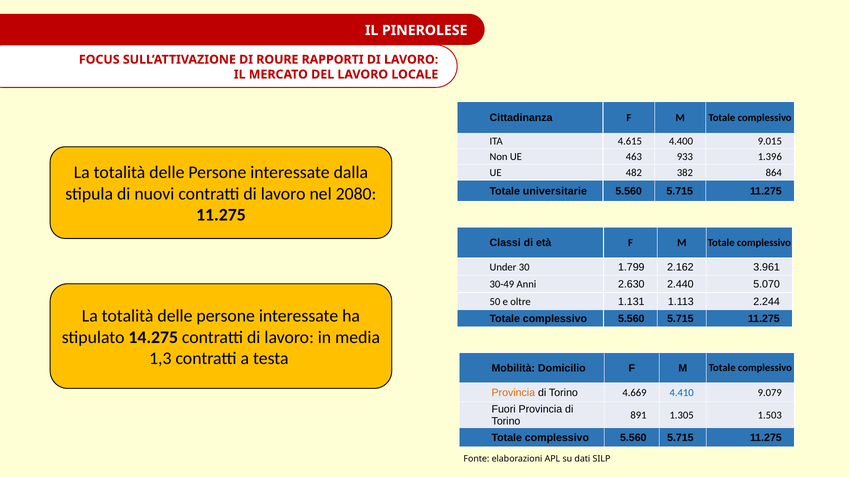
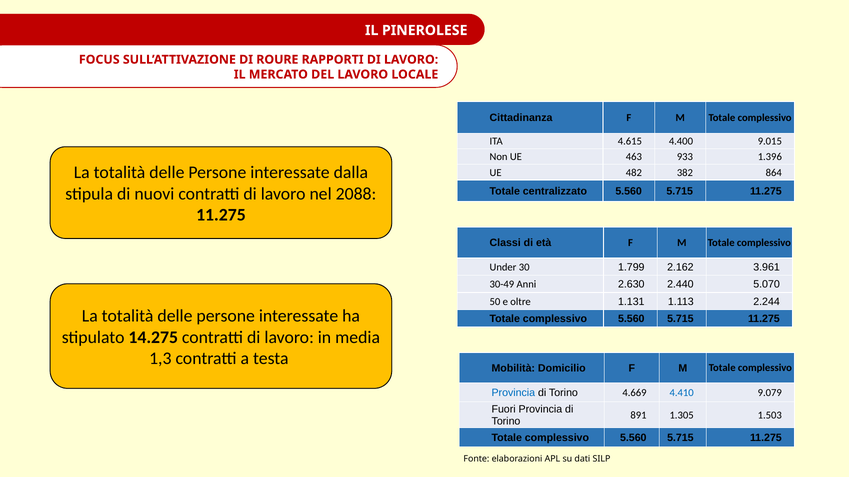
universitarie: universitarie -> centralizzato
2080: 2080 -> 2088
Provincia at (513, 393) colour: orange -> blue
